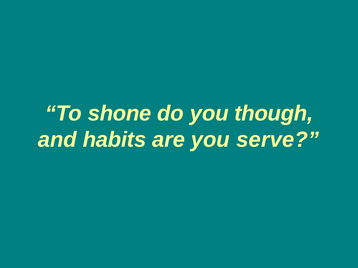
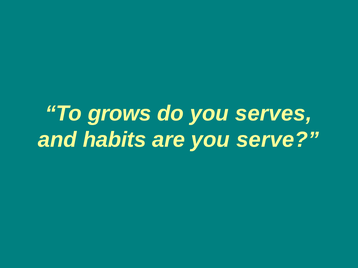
shone: shone -> grows
though: though -> serves
